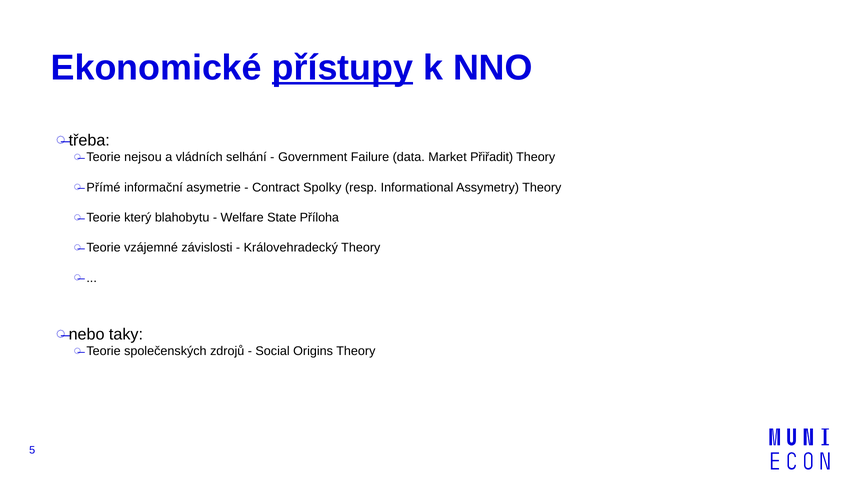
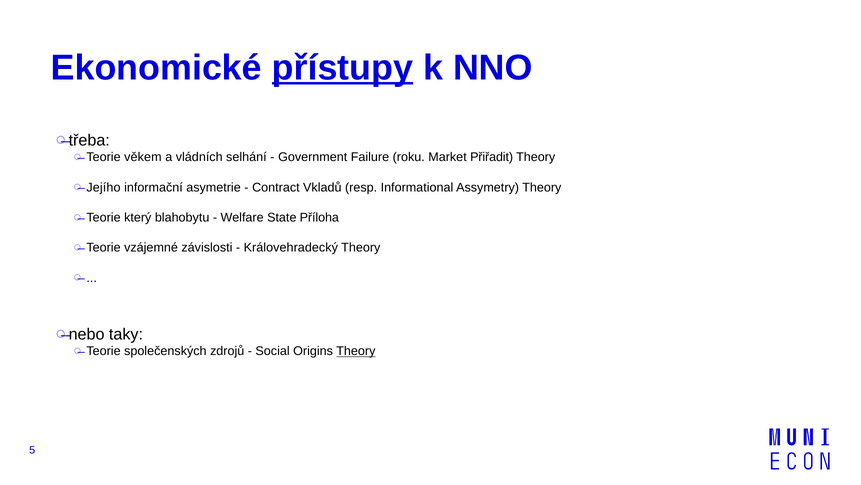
nejsou: nejsou -> věkem
data: data -> roku
Přímé: Přímé -> Jejího
Spolky: Spolky -> Vkladů
Theory at (356, 351) underline: none -> present
